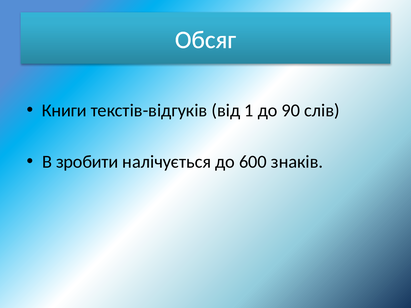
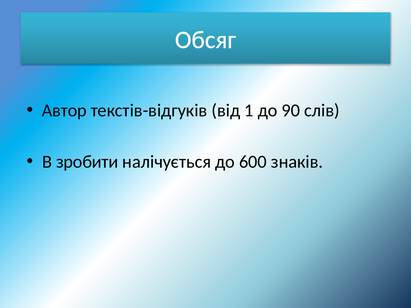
Книги: Книги -> Автор
